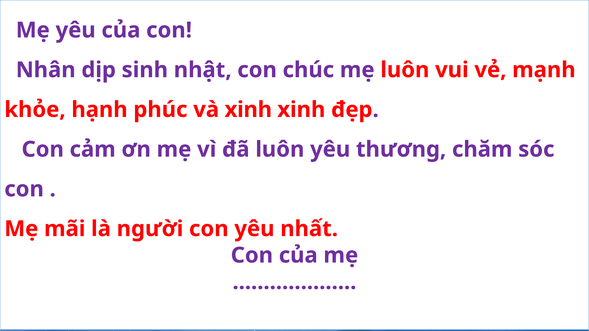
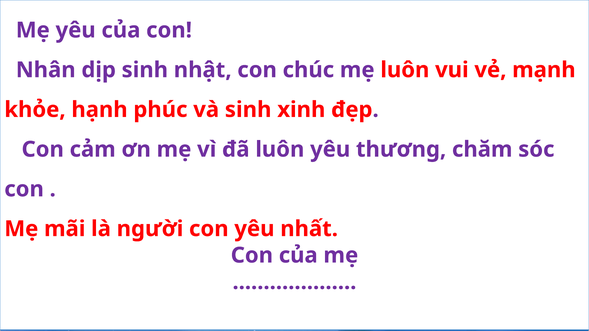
và xinh: xinh -> sinh
